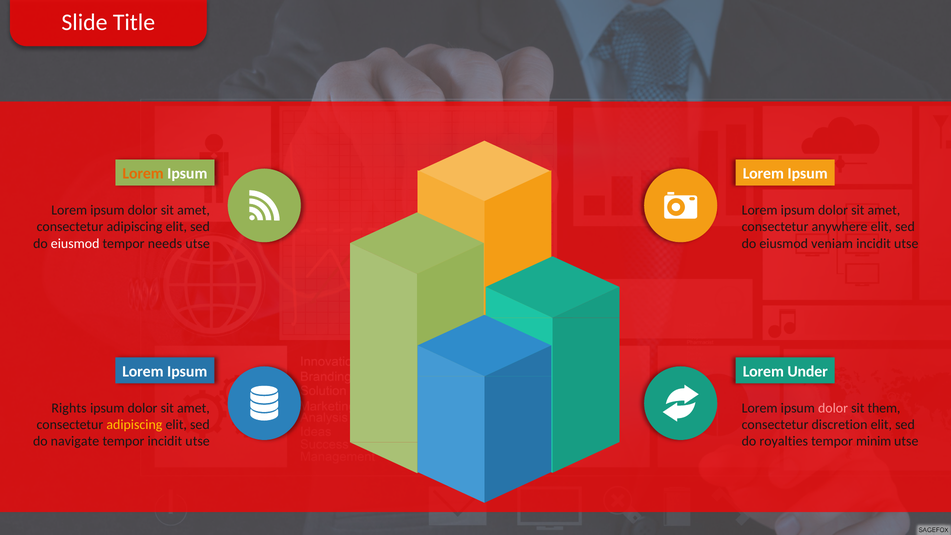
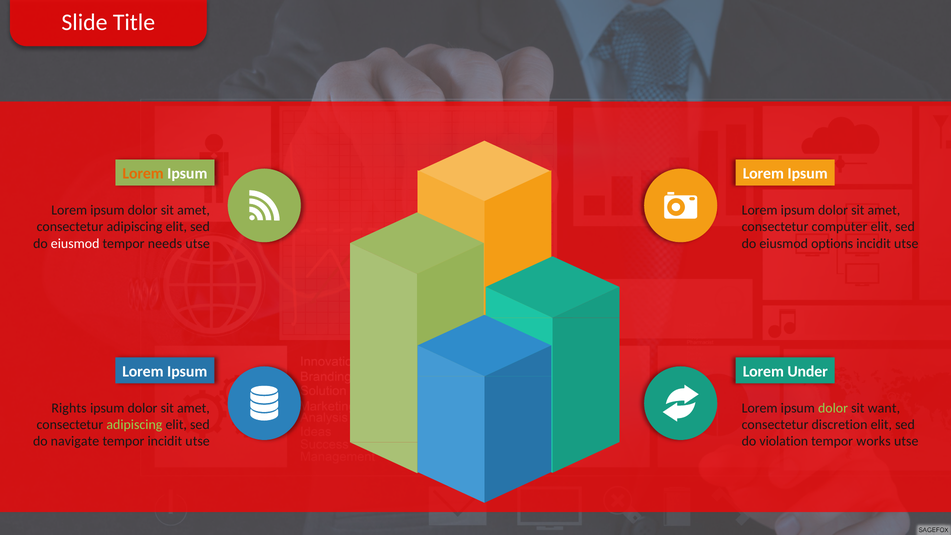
anywhere: anywhere -> computer
veniam: veniam -> options
dolor at (833, 408) colour: pink -> light green
them: them -> want
adipiscing at (134, 425) colour: yellow -> light green
royalties: royalties -> violation
minim: minim -> works
